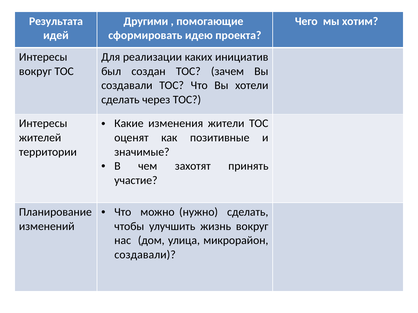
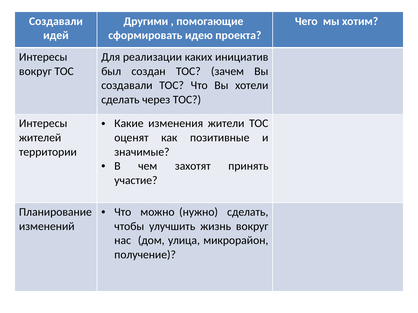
Результата at (56, 21): Результата -> Создавали
создавали at (145, 255): создавали -> получение
